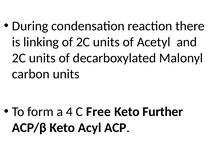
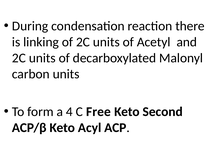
Further: Further -> Second
